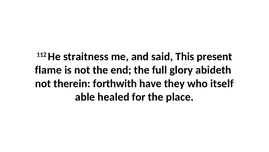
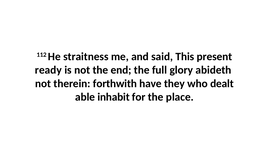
flame: flame -> ready
itself: itself -> dealt
healed: healed -> inhabit
